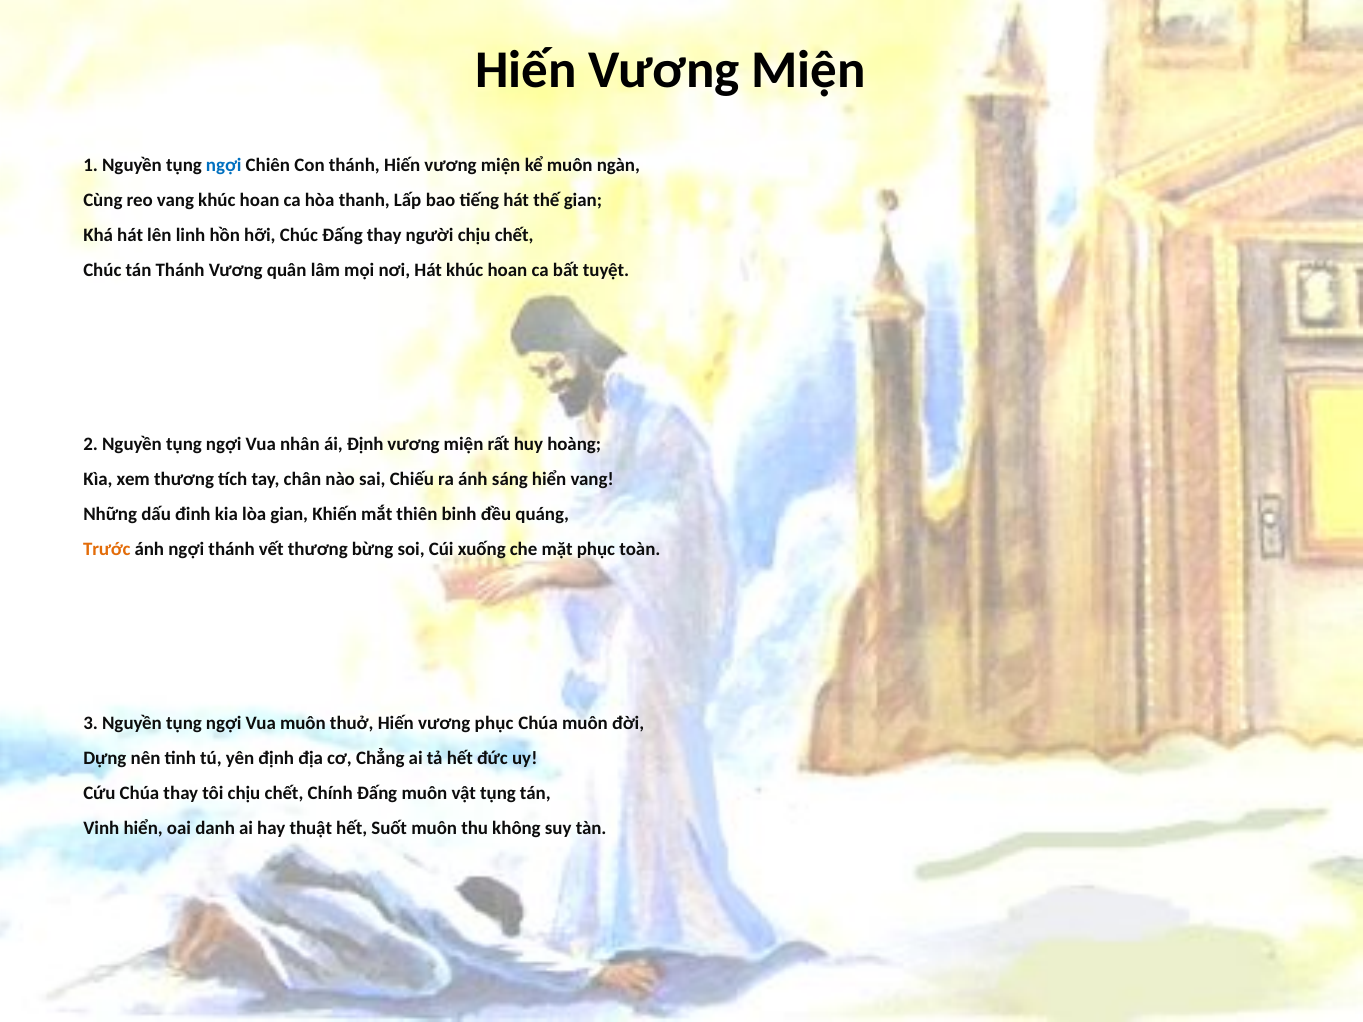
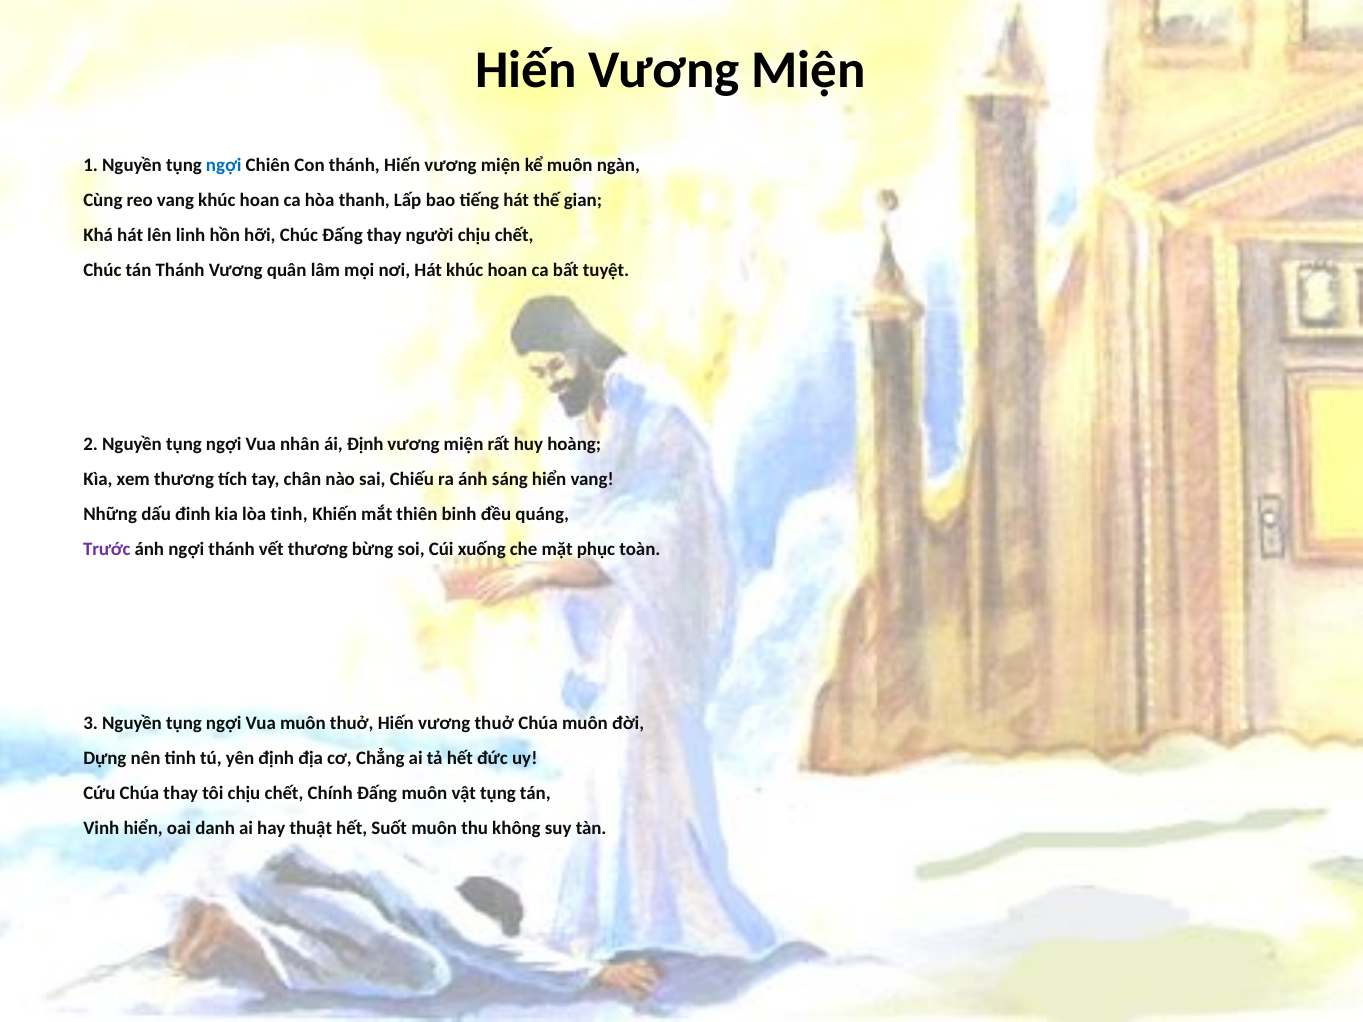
lòa gian: gian -> tinh
Trước colour: orange -> purple
vương phục: phục -> thuở
